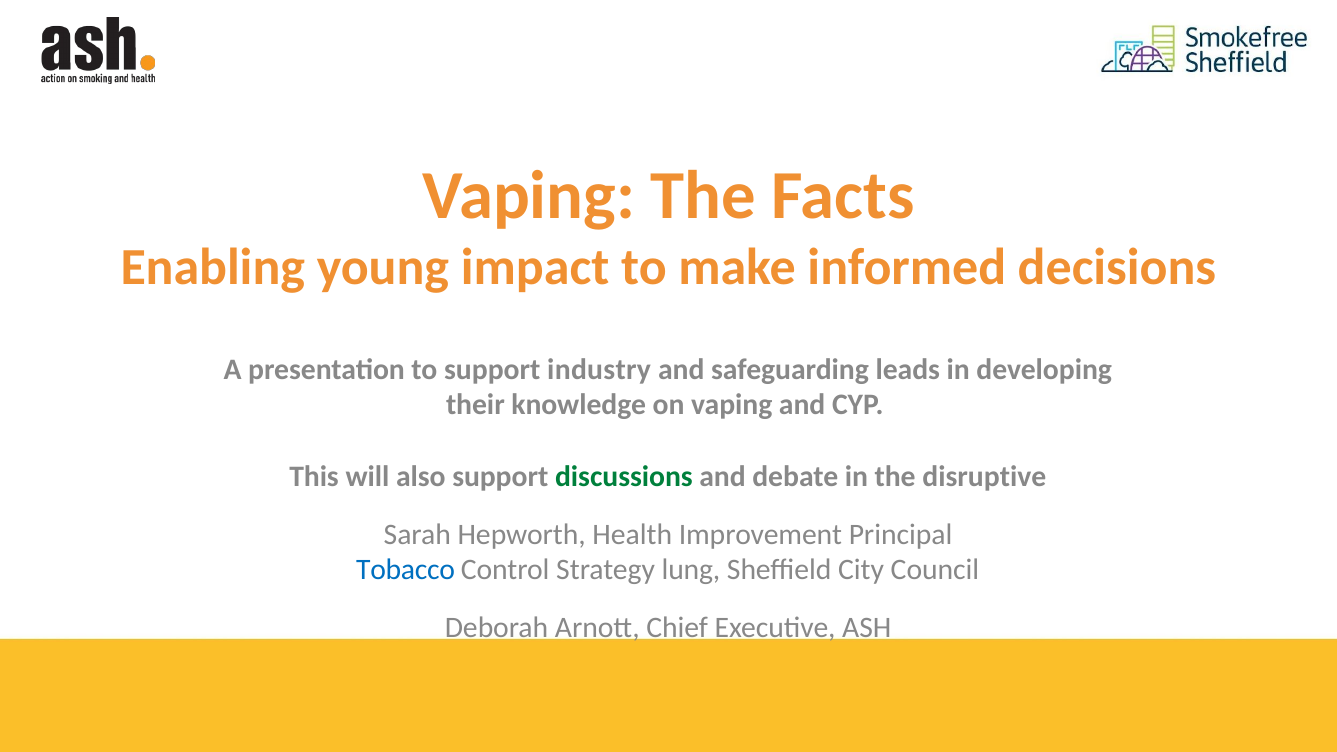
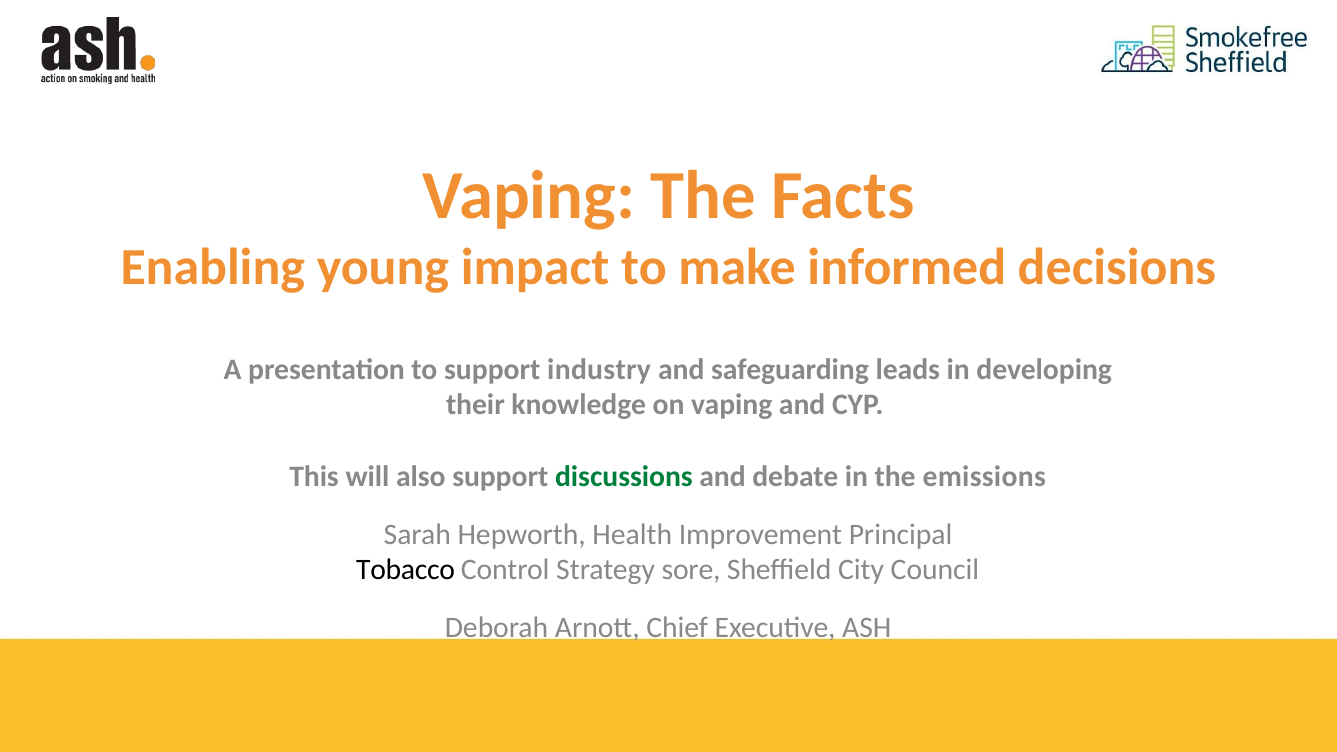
disruptive: disruptive -> emissions
Tobacco colour: blue -> black
lung: lung -> sore
